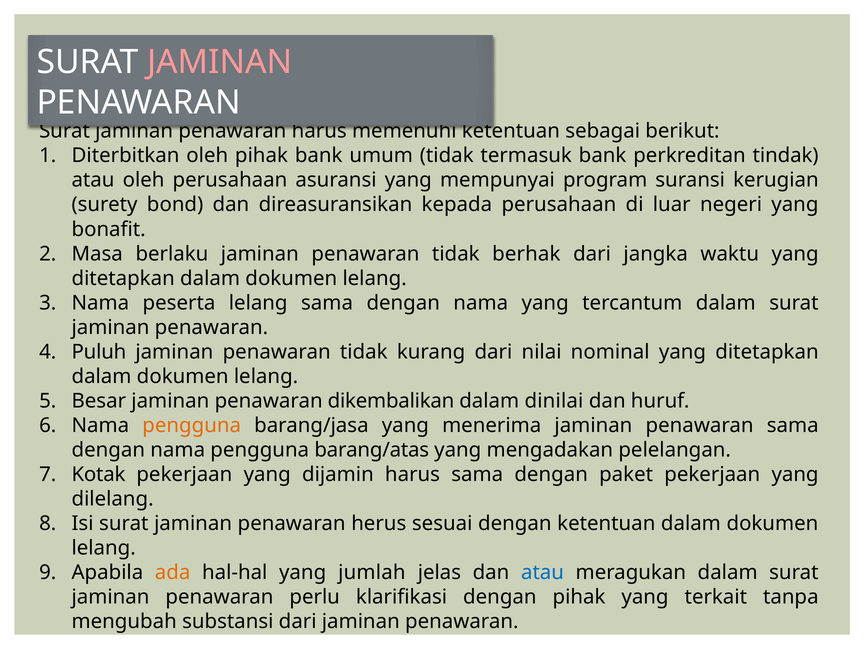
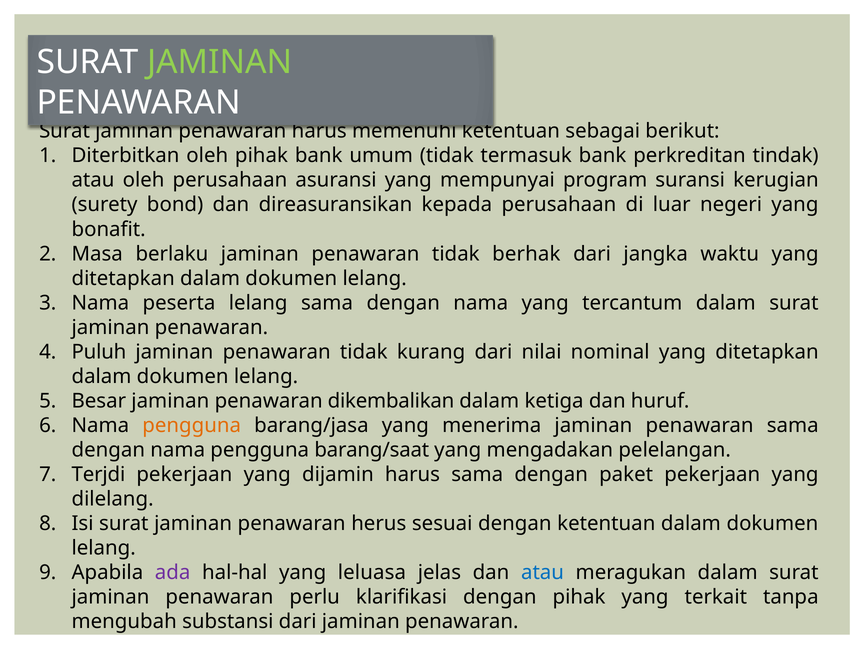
JAMINAN at (220, 62) colour: pink -> light green
dinilai: dinilai -> ketiga
barang/atas: barang/atas -> barang/saat
Kotak: Kotak -> Terjdi
ada colour: orange -> purple
jumlah: jumlah -> leluasa
